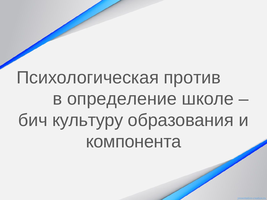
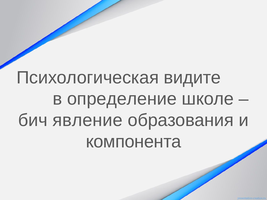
против: против -> видите
культуру: культуру -> явление
